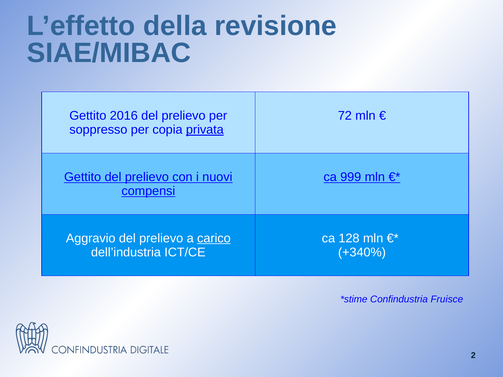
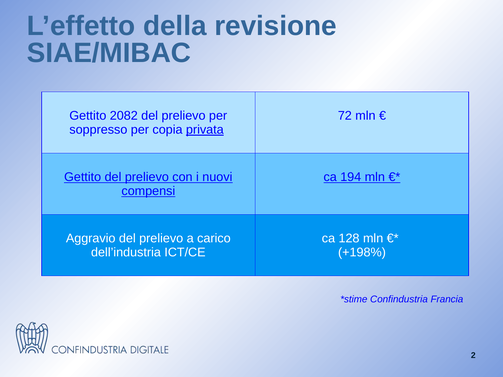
2016: 2016 -> 2082
999: 999 -> 194
carico underline: present -> none
+340%: +340% -> +198%
Fruisce: Fruisce -> Francia
